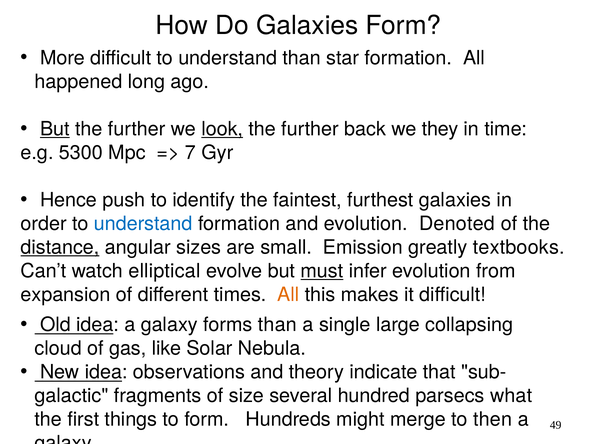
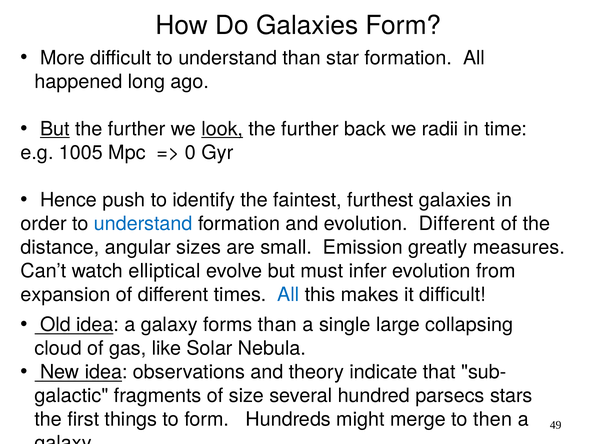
they: they -> radii
5300: 5300 -> 1005
7: 7 -> 0
evolution Denoted: Denoted -> Different
distance underline: present -> none
textbooks: textbooks -> measures
must underline: present -> none
All at (288, 295) colour: orange -> blue
what: what -> stars
